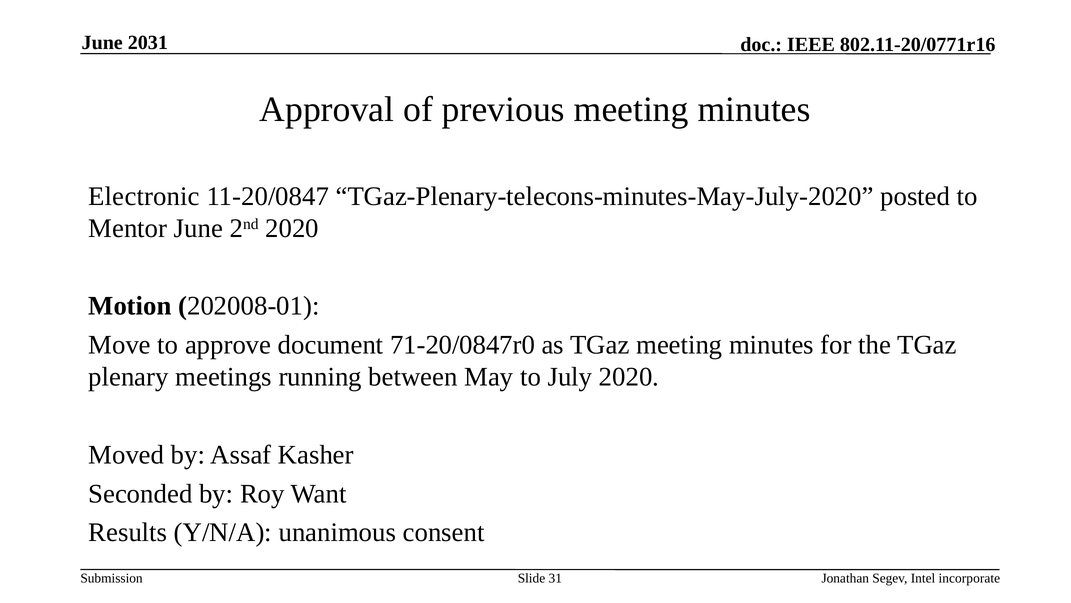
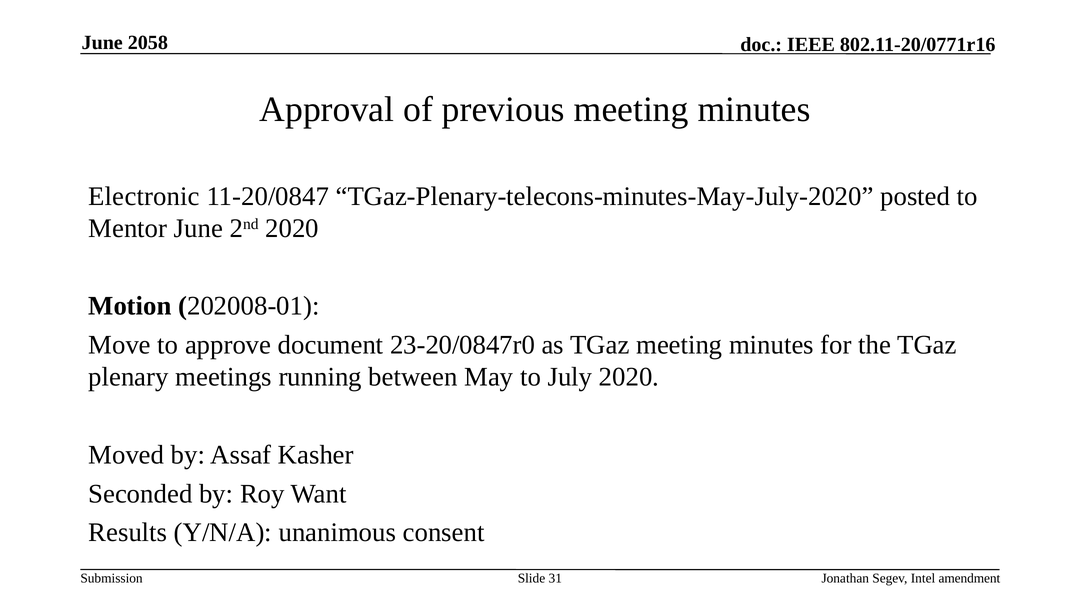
2031: 2031 -> 2058
71-20/0847r0: 71-20/0847r0 -> 23-20/0847r0
incorporate: incorporate -> amendment
